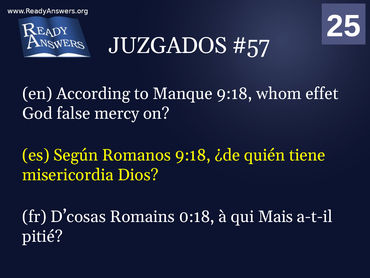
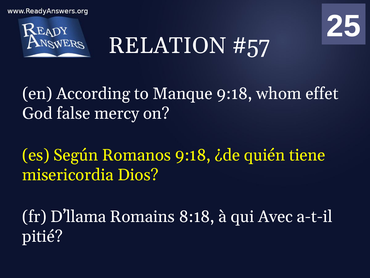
JUZGADOS: JUZGADOS -> RELATION
D’cosas: D’cosas -> D’llama
0:18: 0:18 -> 8:18
Mais: Mais -> Avec
